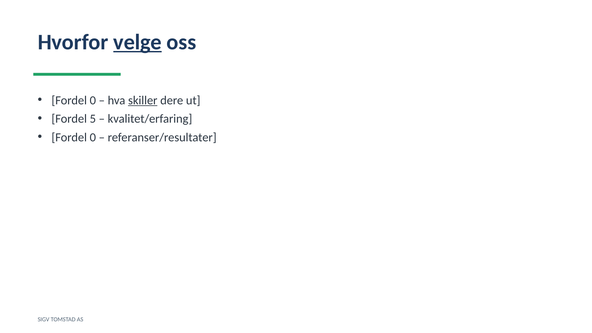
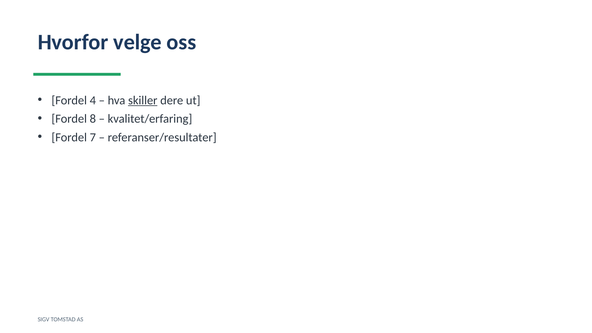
velge underline: present -> none
0 at (93, 100): 0 -> 4
5: 5 -> 8
0 at (93, 137): 0 -> 7
